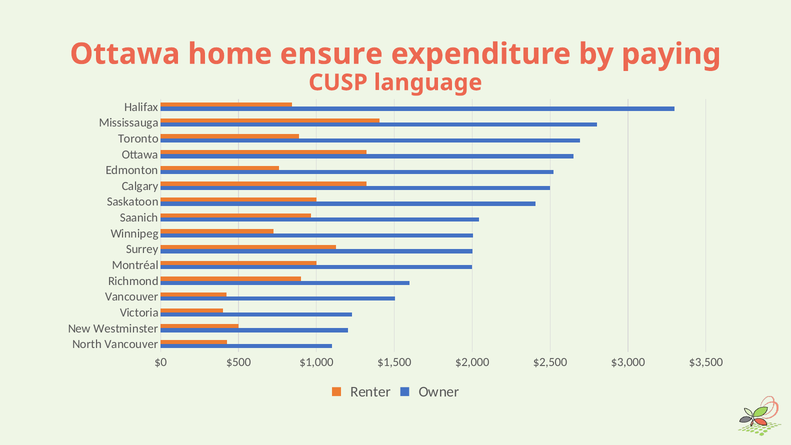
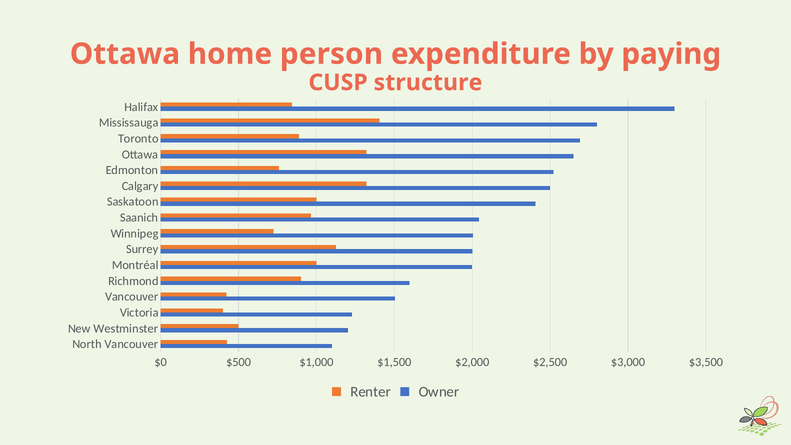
ensure: ensure -> person
language: language -> structure
